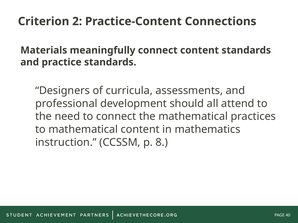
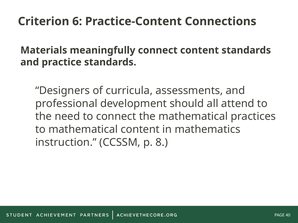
2: 2 -> 6
